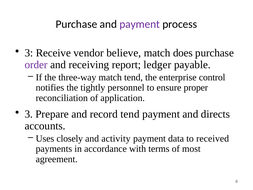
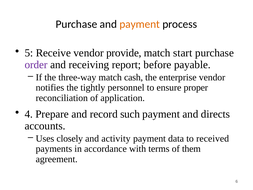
payment at (140, 24) colour: purple -> orange
3 at (29, 53): 3 -> 5
believe: believe -> provide
does: does -> start
ledger: ledger -> before
match tend: tend -> cash
enterprise control: control -> vendor
3 at (29, 114): 3 -> 4
record tend: tend -> such
most: most -> them
